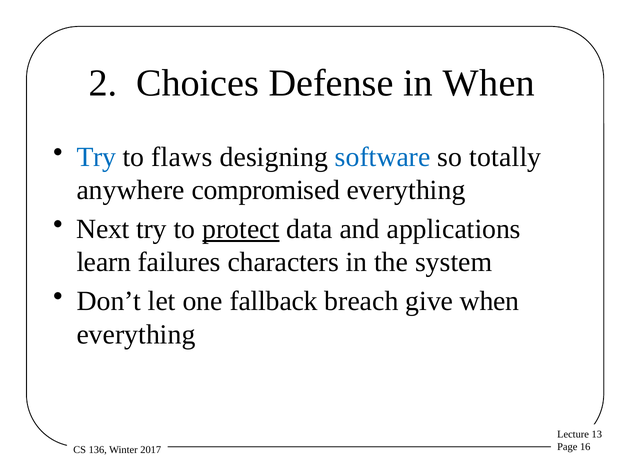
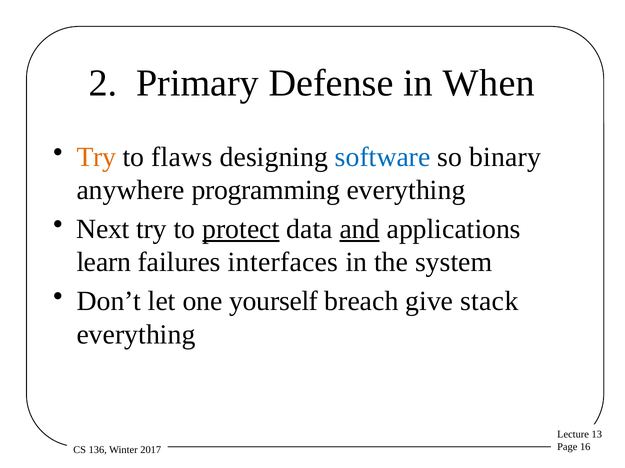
Choices: Choices -> Primary
Try at (96, 157) colour: blue -> orange
totally: totally -> binary
compromised: compromised -> programming
and underline: none -> present
characters: characters -> interfaces
fallback: fallback -> yourself
give when: when -> stack
